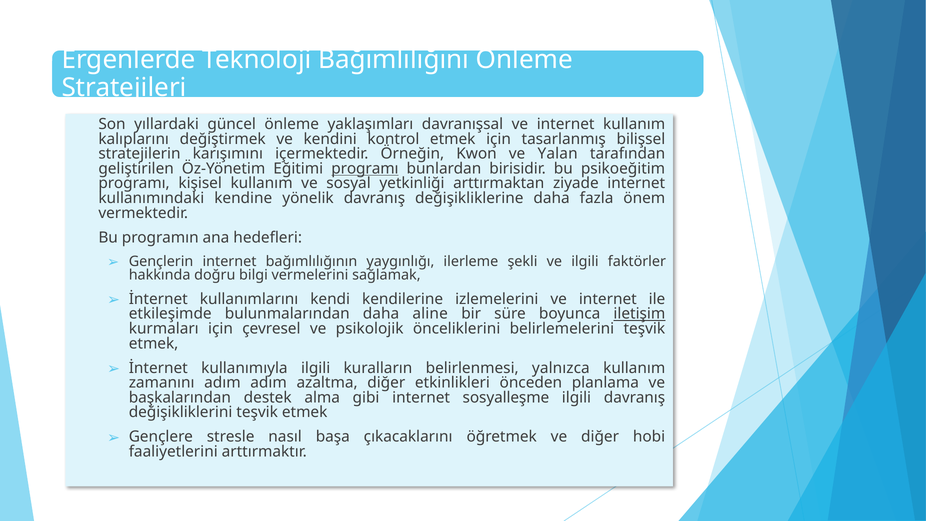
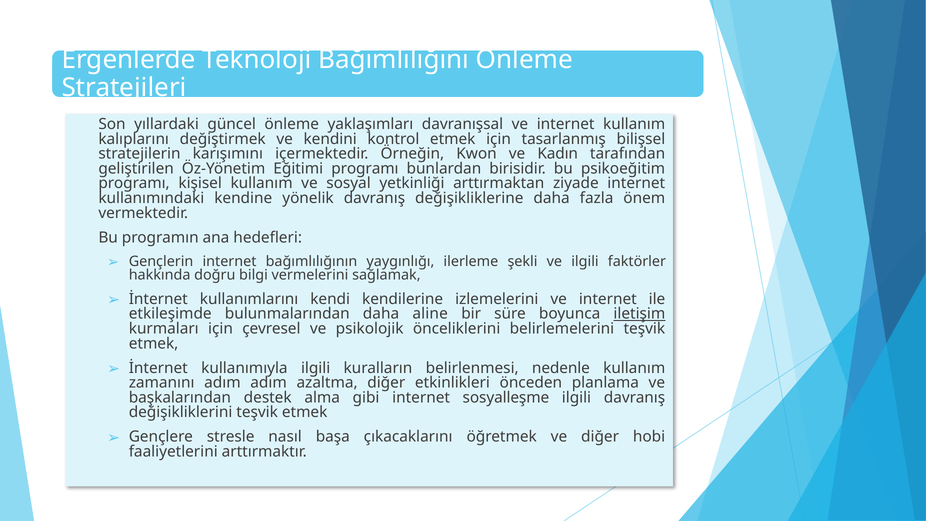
Yalan: Yalan -> Kadın
programı at (365, 169) underline: present -> none
yalnızca: yalnızca -> nedenle
